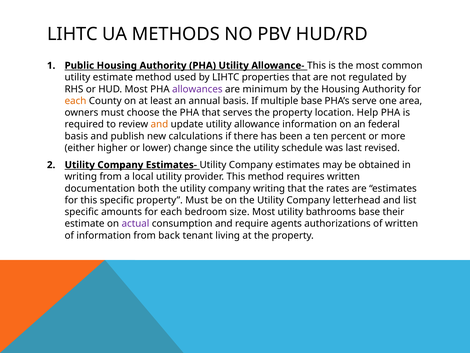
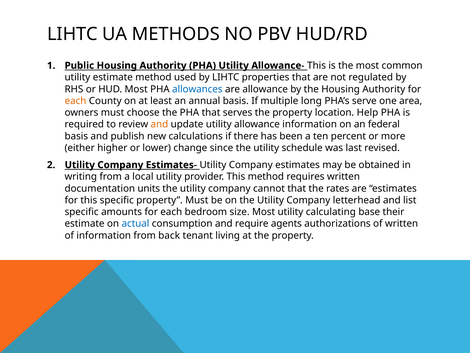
allowances colour: purple -> blue
are minimum: minimum -> allowance
multiple base: base -> long
both: both -> units
company writing: writing -> cannot
bathrooms: bathrooms -> calculating
actual colour: purple -> blue
